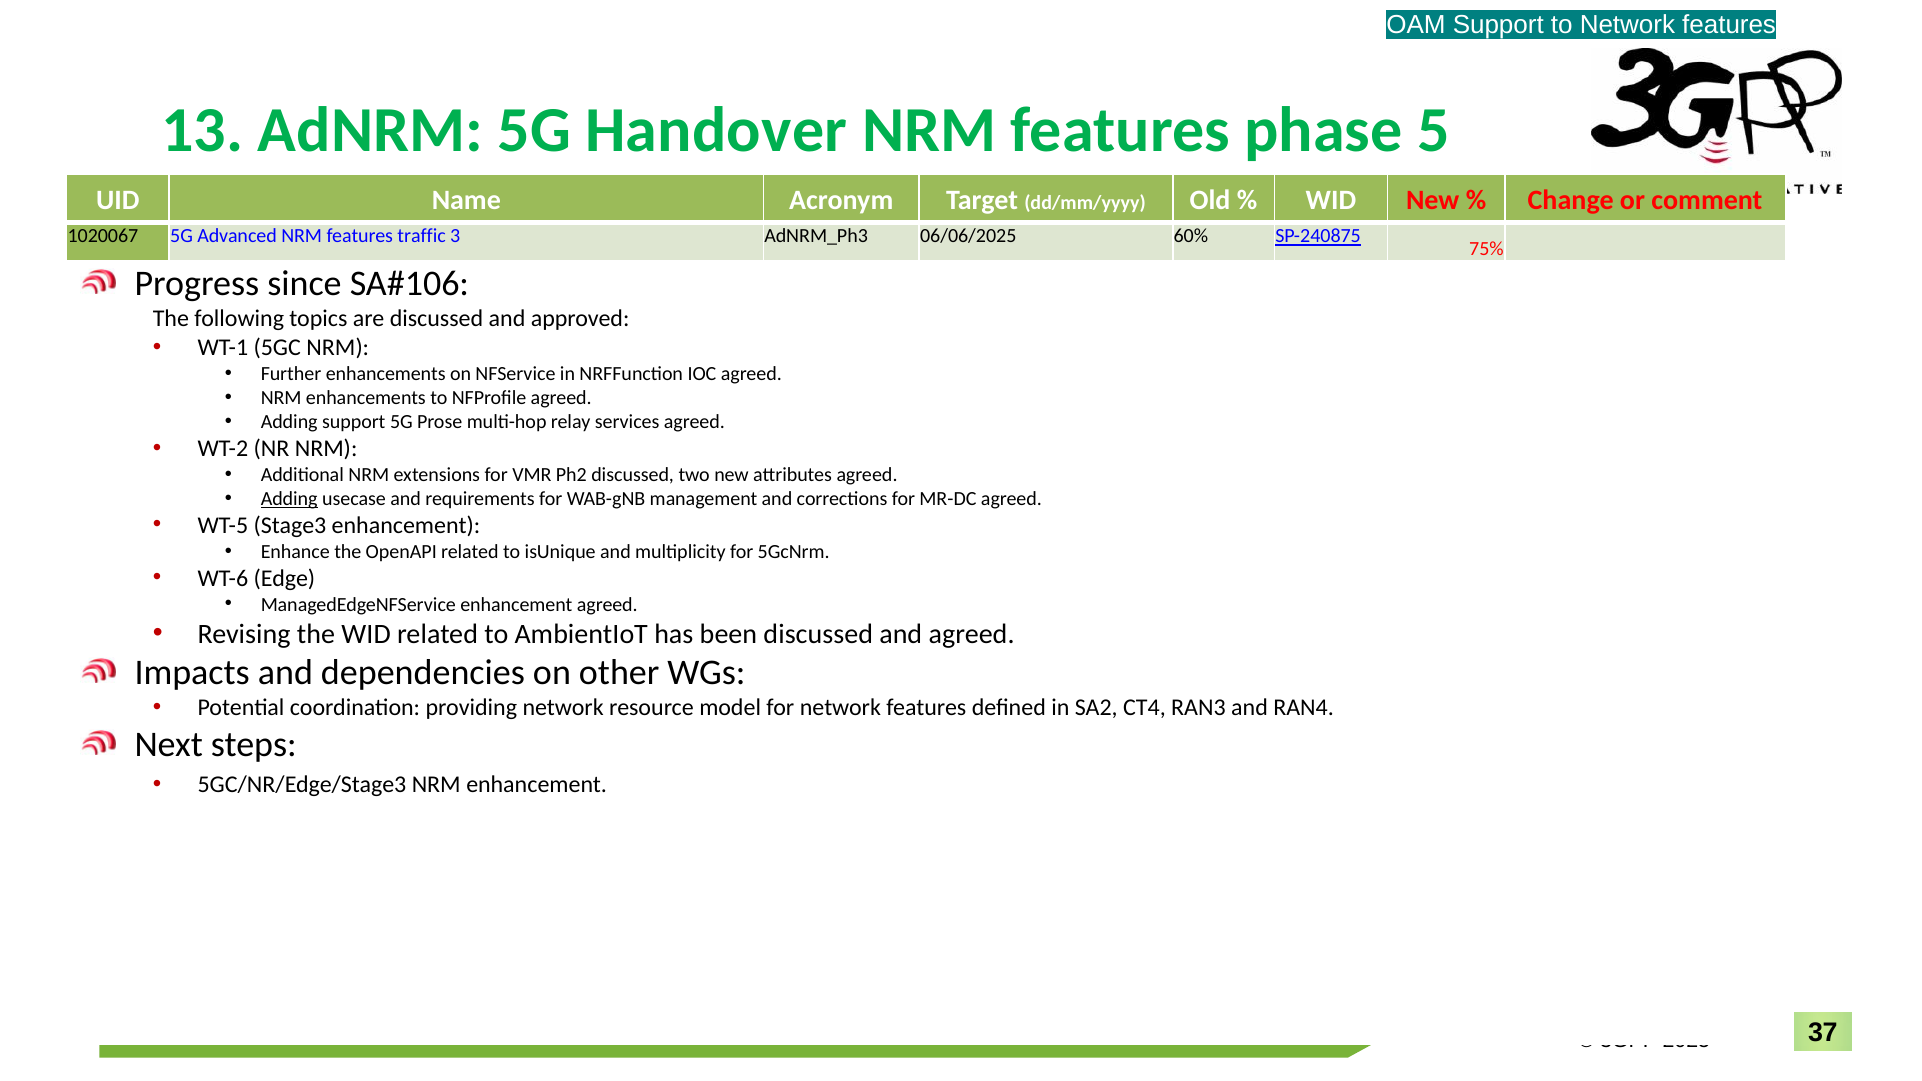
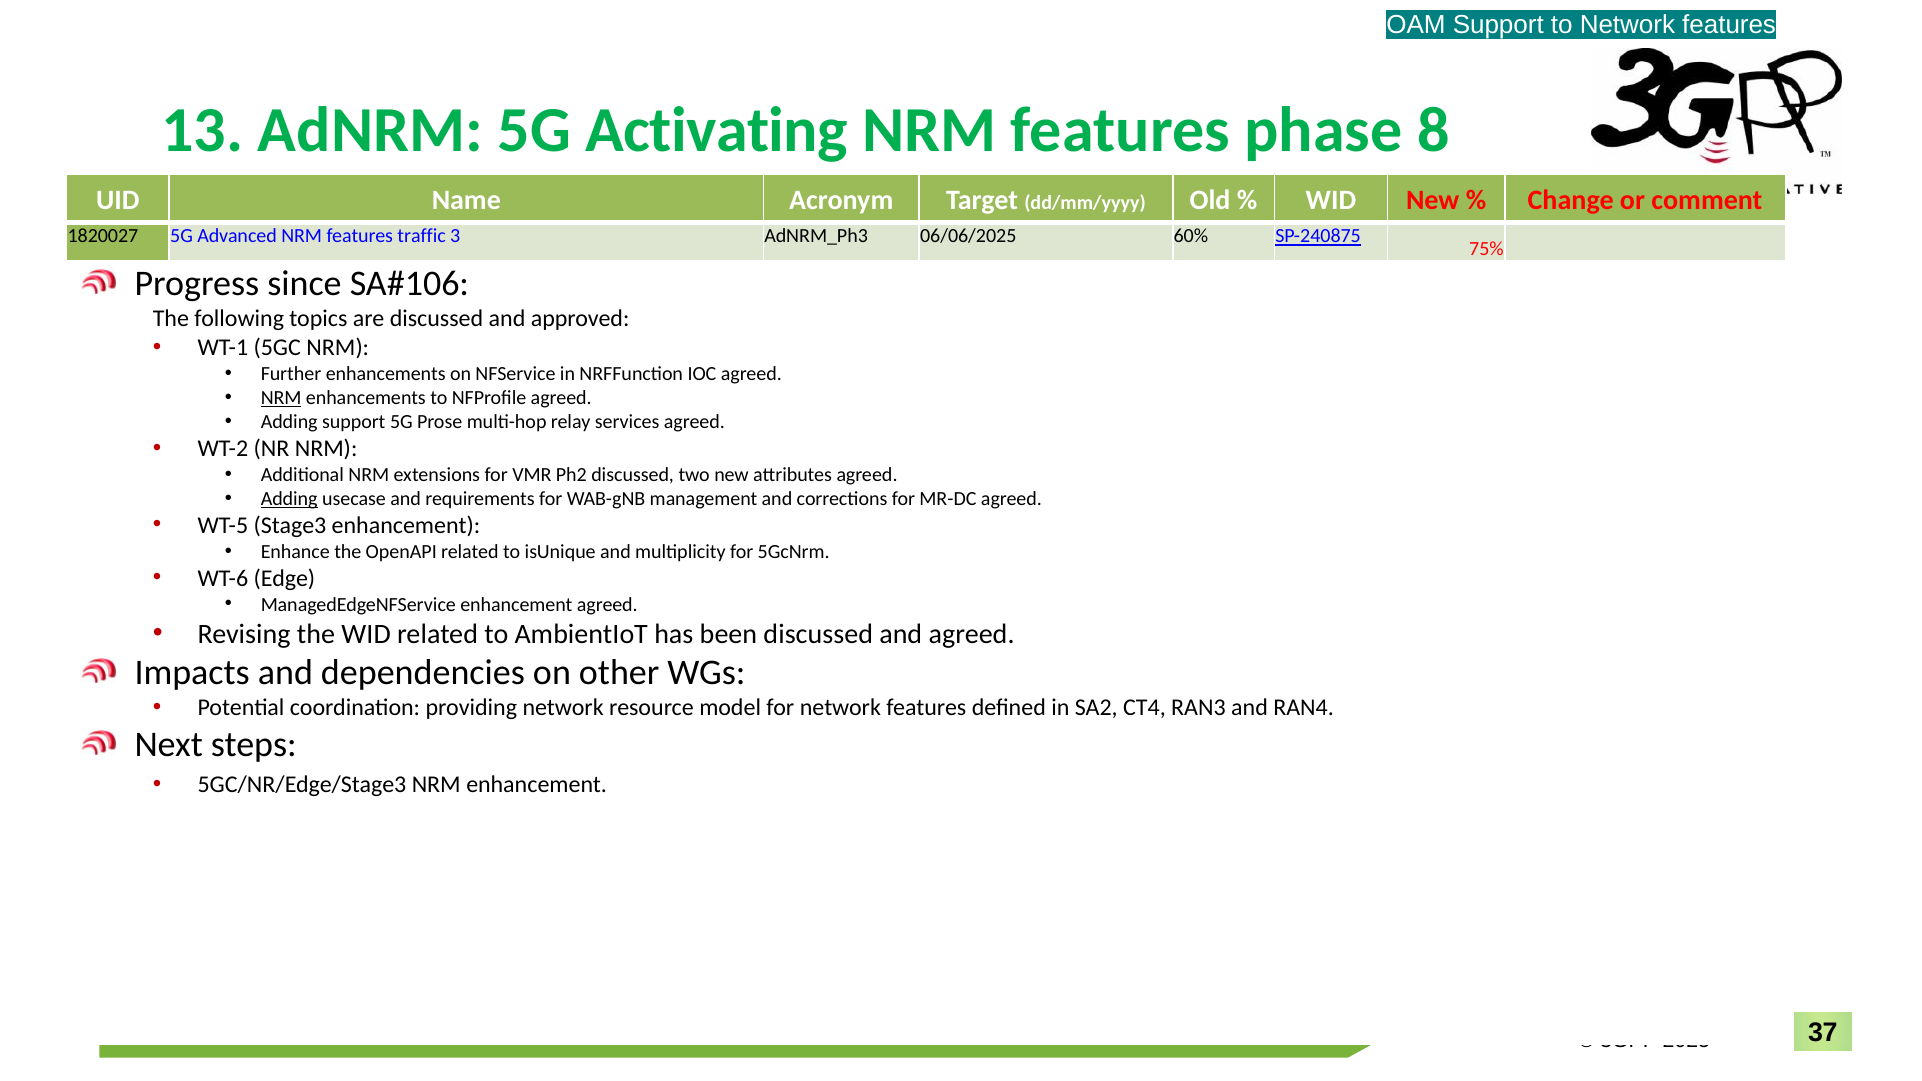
Handover: Handover -> Activating
phase 5: 5 -> 8
1020067: 1020067 -> 1820027
NRM at (281, 398) underline: none -> present
